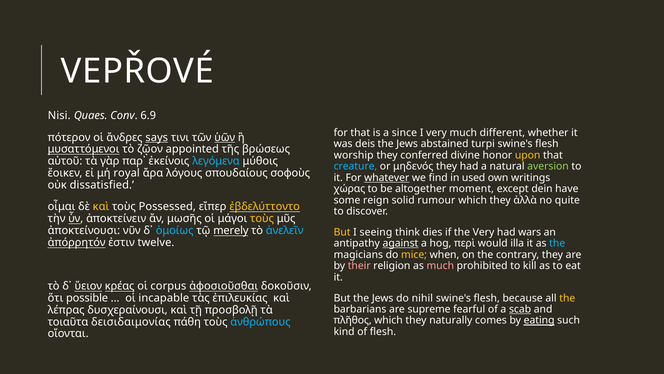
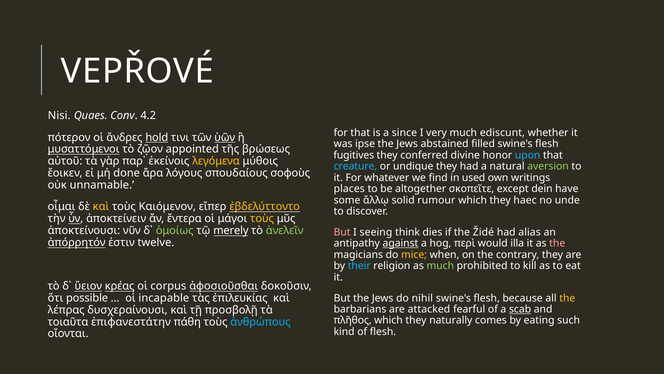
6.9: 6.9 -> 4.2
different: different -> ediscunt
says: says -> hold
deis: deis -> ipse
turpi: turpi -> filled
worship: worship -> fugitives
upon colour: yellow -> light blue
λεγόμενα colour: light blue -> yellow
μηδενός: μηδενός -> undique
royal: royal -> done
whatever underline: present -> none
dissatisfied: dissatisfied -> unnamable
χώρας: χώρας -> places
moment: moment -> σκοπεῖτε
reign: reign -> ἄλλῳ
ἀλλὰ: ἀλλὰ -> haec
quite: quite -> unde
Possessed: Possessed -> Καιόμενον
μωσῆς: μωσῆς -> ἔντερα
ὁμοίως colour: light blue -> light green
ἀνελεῖν colour: light blue -> light green
But at (342, 232) colour: yellow -> pink
the Very: Very -> Židé
wars: wars -> alias
the at (557, 243) colour: light blue -> pink
their colour: pink -> light blue
much at (440, 266) colour: pink -> light green
supreme: supreme -> attacked
eating underline: present -> none
δεισιδαιμονίας: δεισιδαιμονίας -> ἐπιφανεστάτην
